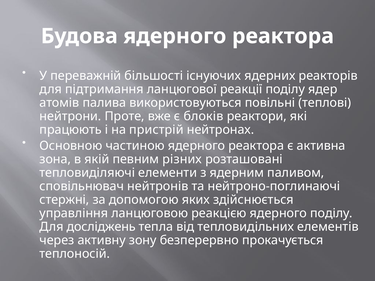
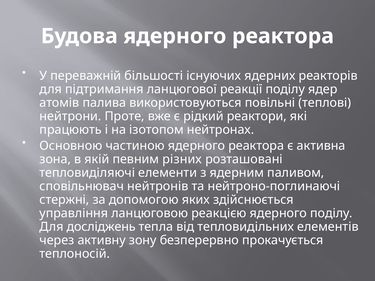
блоків: блоків -> рідкий
пристрій: пристрій -> ізотопом
